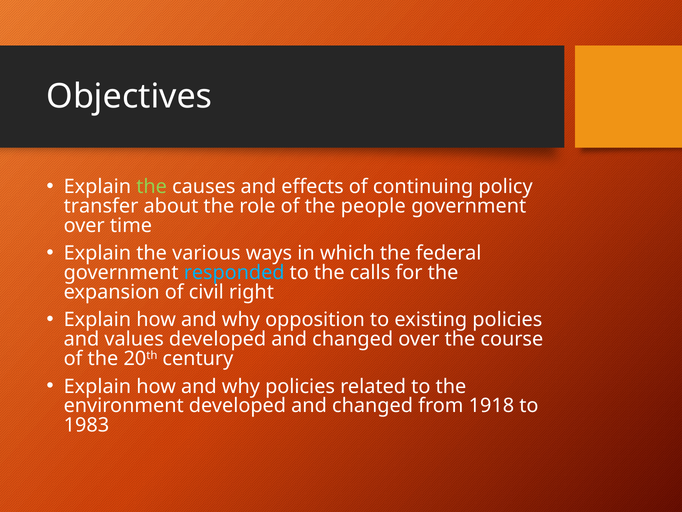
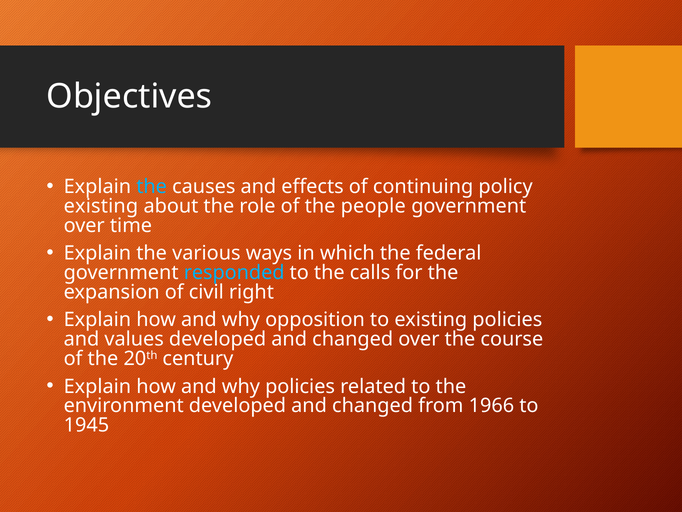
the at (152, 187) colour: light green -> light blue
transfer at (101, 206): transfer -> existing
1918: 1918 -> 1966
1983: 1983 -> 1945
